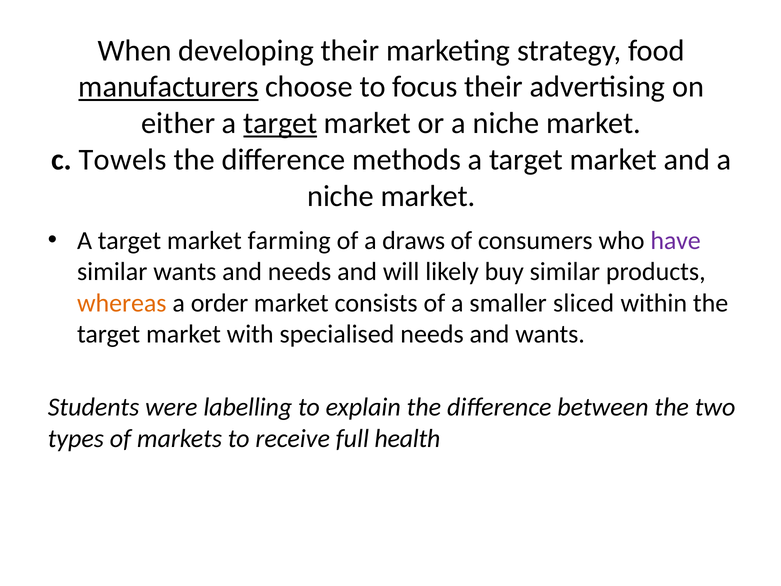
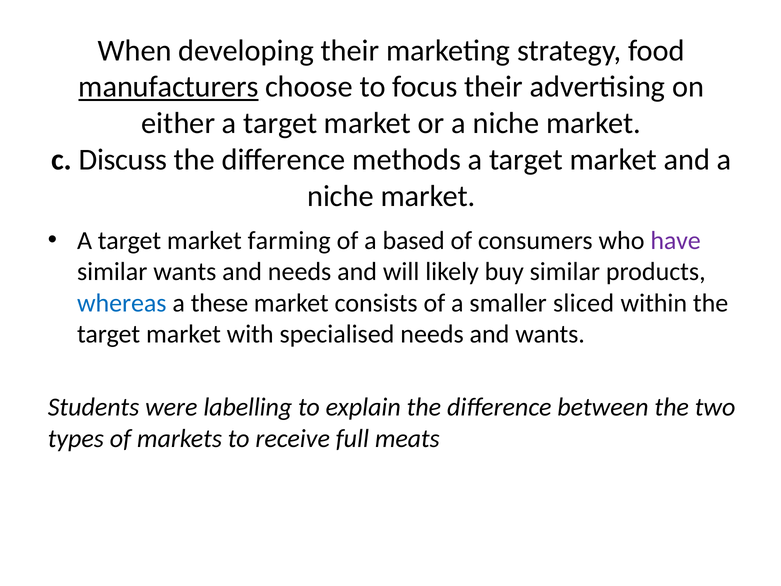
target at (280, 123) underline: present -> none
Towels: Towels -> Discuss
draws: draws -> based
whereas colour: orange -> blue
order: order -> these
health: health -> meats
